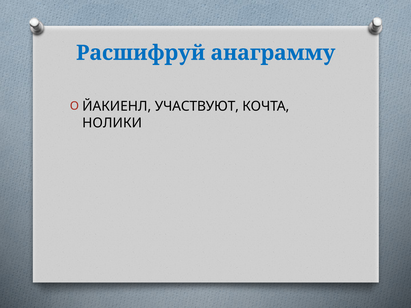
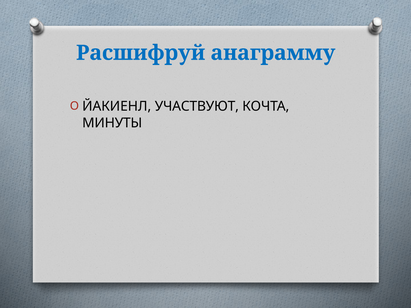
НОЛИКИ: НОЛИКИ -> МИНУТЫ
